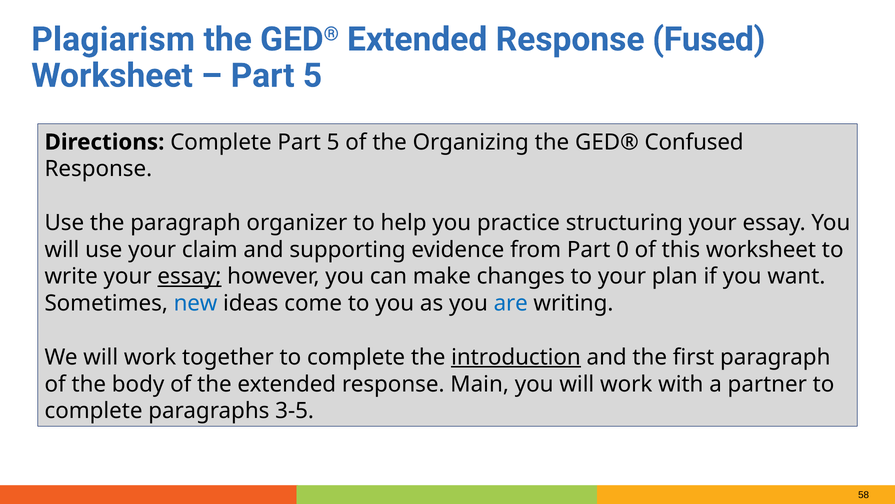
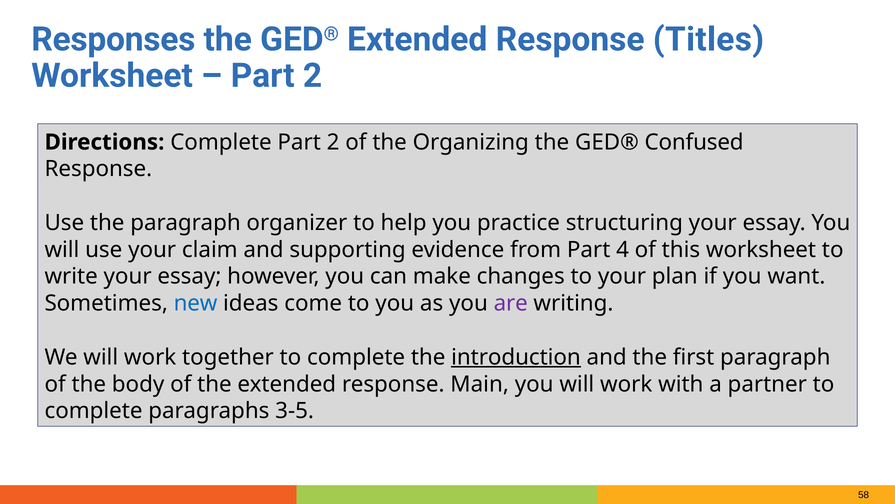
Plagiarism: Plagiarism -> Responses
Fused: Fused -> Titles
5 at (312, 76): 5 -> 2
Complete Part 5: 5 -> 2
0: 0 -> 4
essay at (189, 276) underline: present -> none
are colour: blue -> purple
